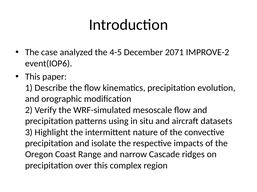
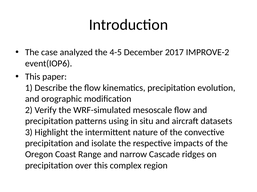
2071: 2071 -> 2017
